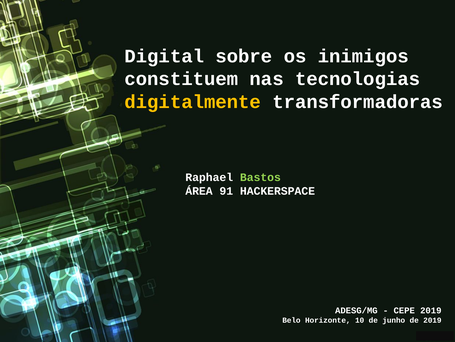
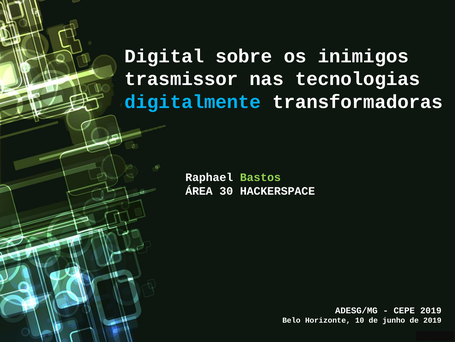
constituem: constituem -> trasmissor
digitalmente colour: yellow -> light blue
91: 91 -> 30
